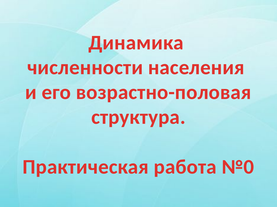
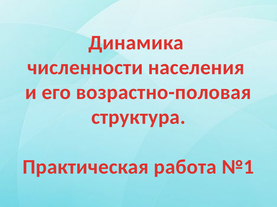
№0: №0 -> №1
